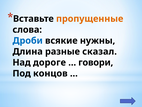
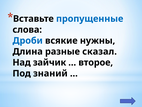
пропущенные colour: orange -> blue
дороге: дороге -> зайчик
говори: говори -> второе
концов: концов -> знаний
